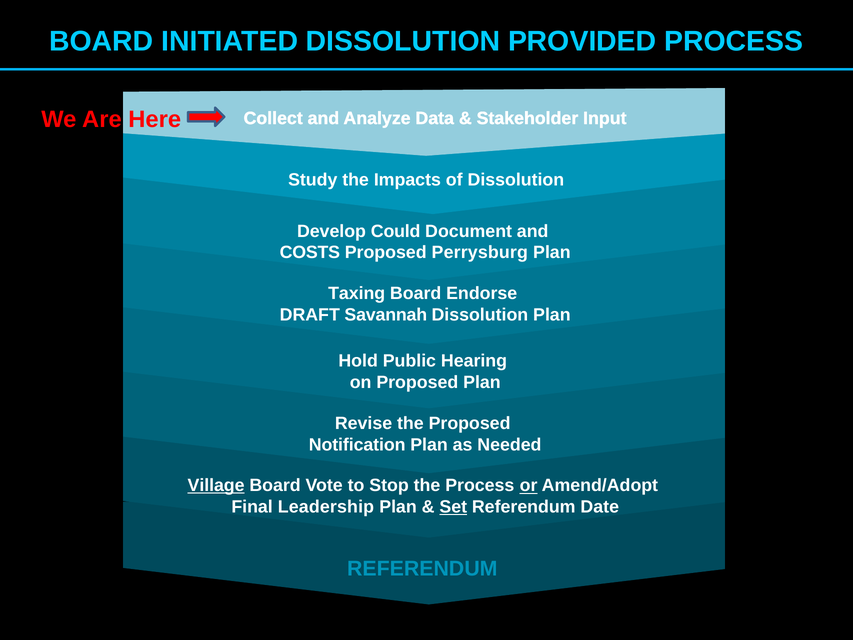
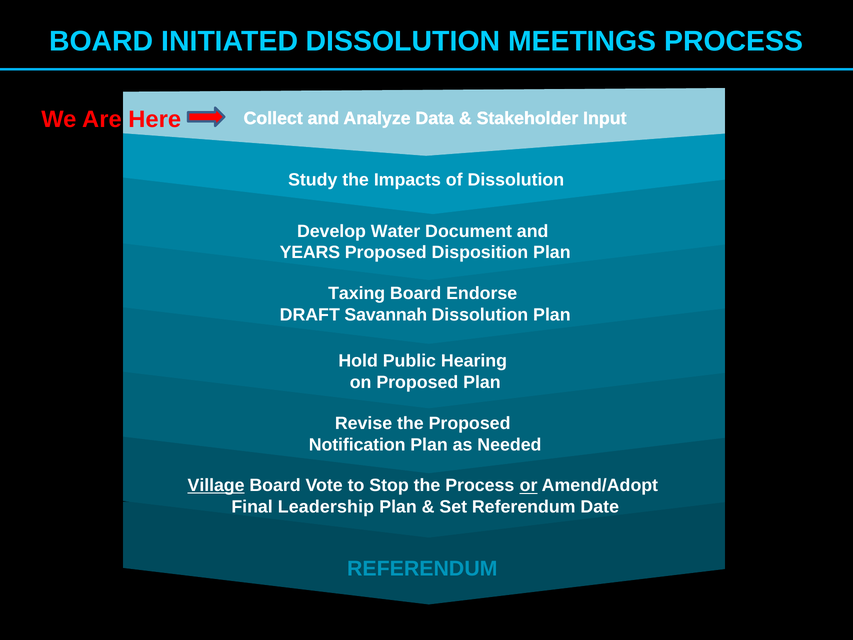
PROVIDED: PROVIDED -> MEETINGS
Could: Could -> Water
COSTS: COSTS -> YEARS
Perrysburg: Perrysburg -> Disposition
Set underline: present -> none
